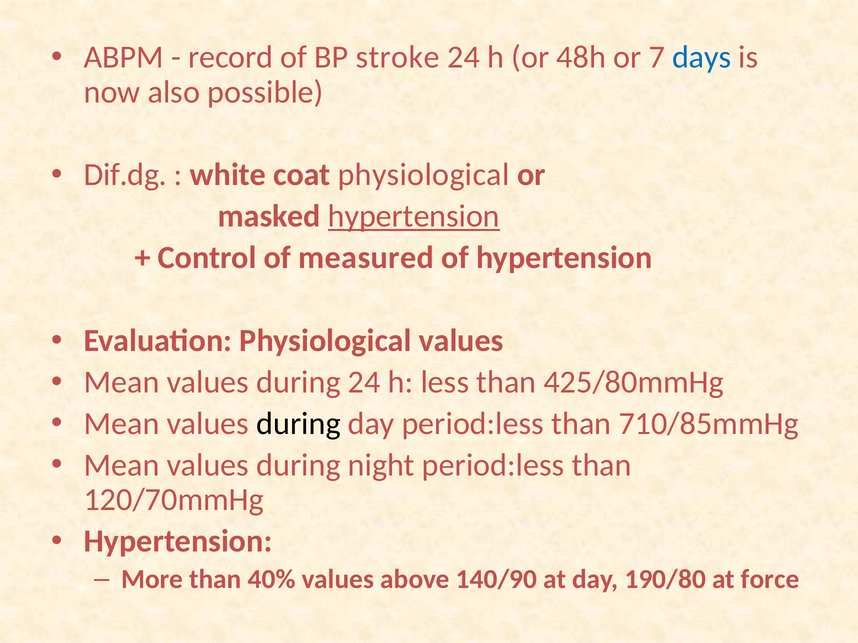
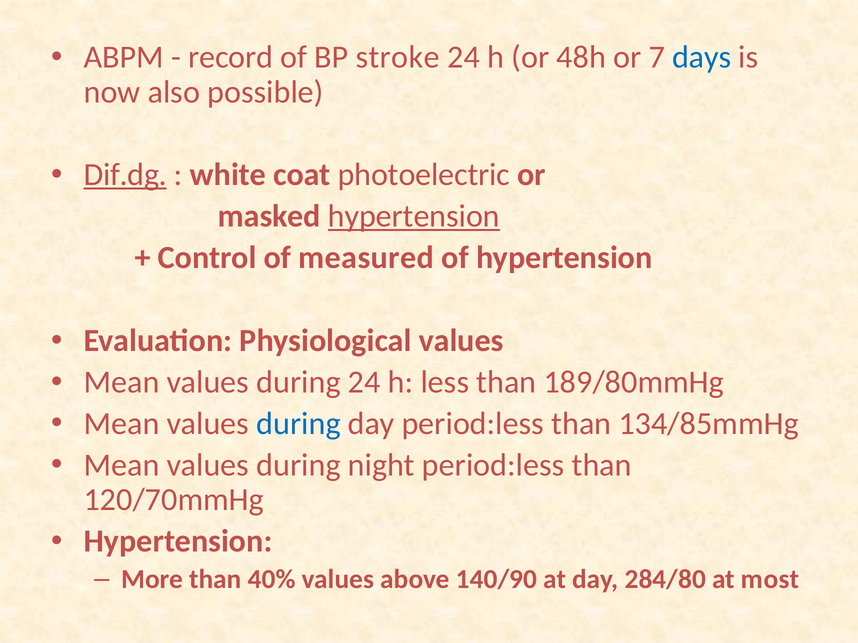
Dif.dg underline: none -> present
coat physiological: physiological -> photoelectric
425/80mmHg: 425/80mmHg -> 189/80mmHg
during at (298, 424) colour: black -> blue
710/85mmHg: 710/85mmHg -> 134/85mmHg
190/80: 190/80 -> 284/80
force: force -> most
